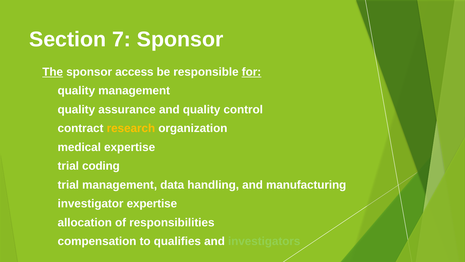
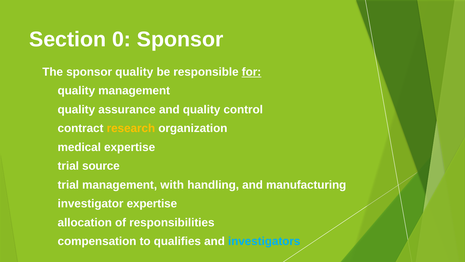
7: 7 -> 0
The underline: present -> none
sponsor access: access -> quality
coding: coding -> source
data: data -> with
investigators colour: light green -> light blue
